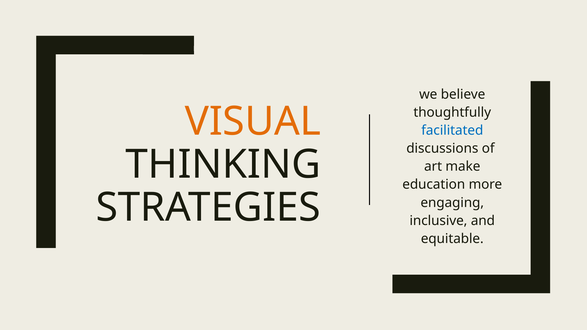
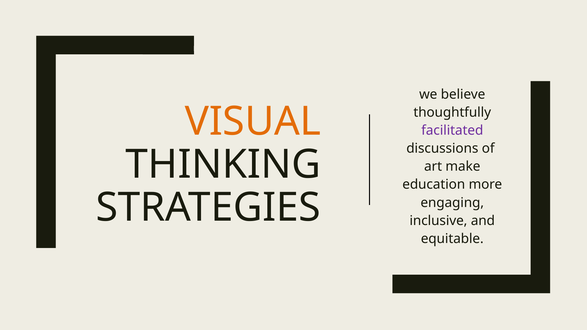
facilitated colour: blue -> purple
